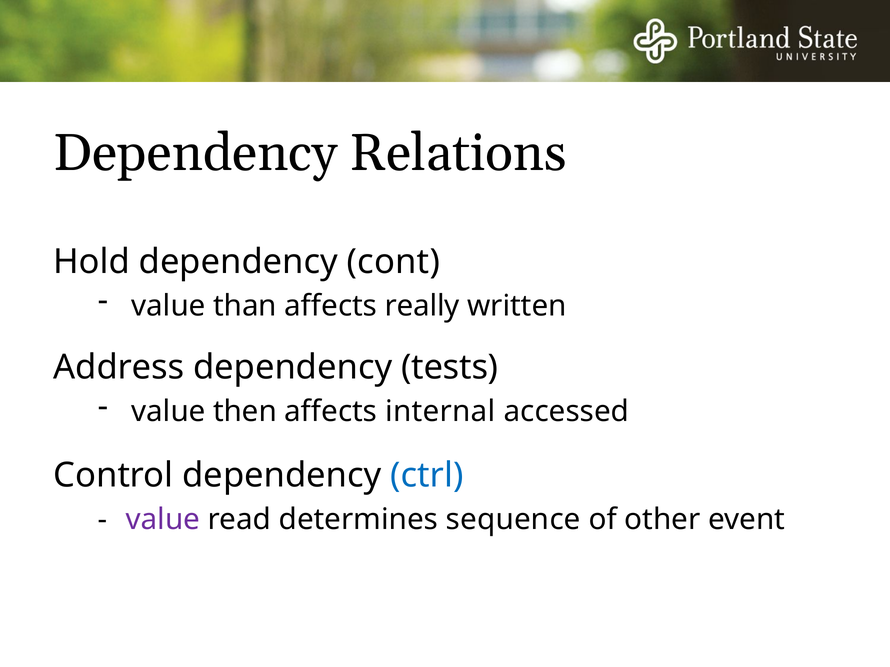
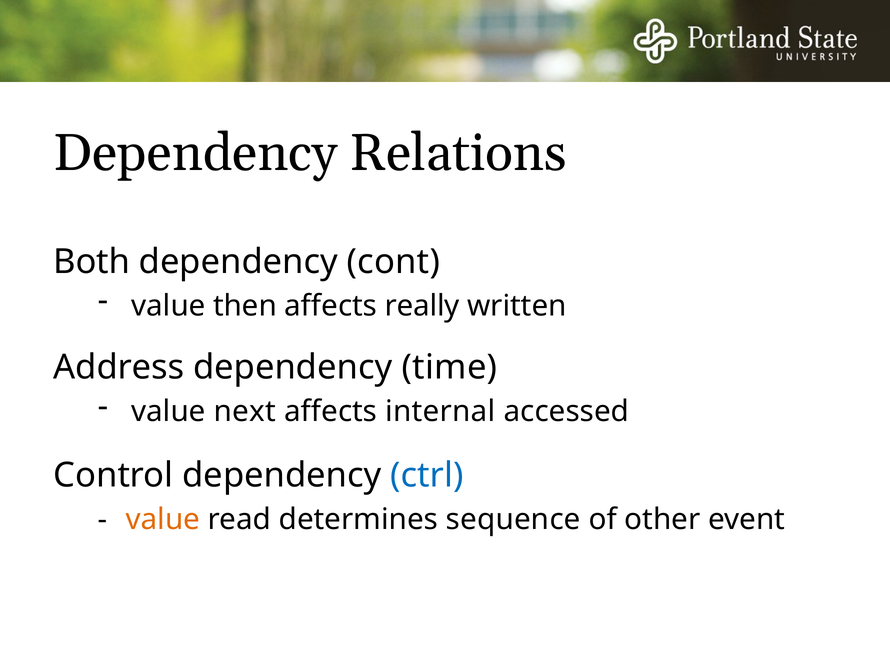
Hold: Hold -> Both
than: than -> then
tests: tests -> time
then: then -> next
value at (163, 520) colour: purple -> orange
